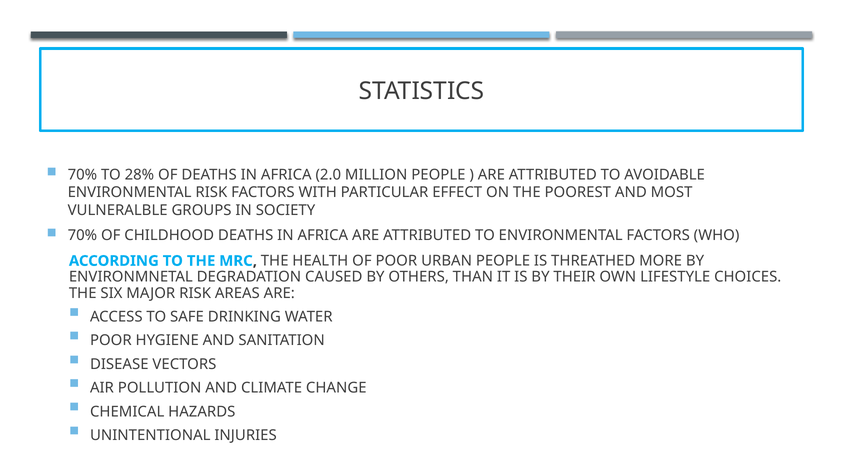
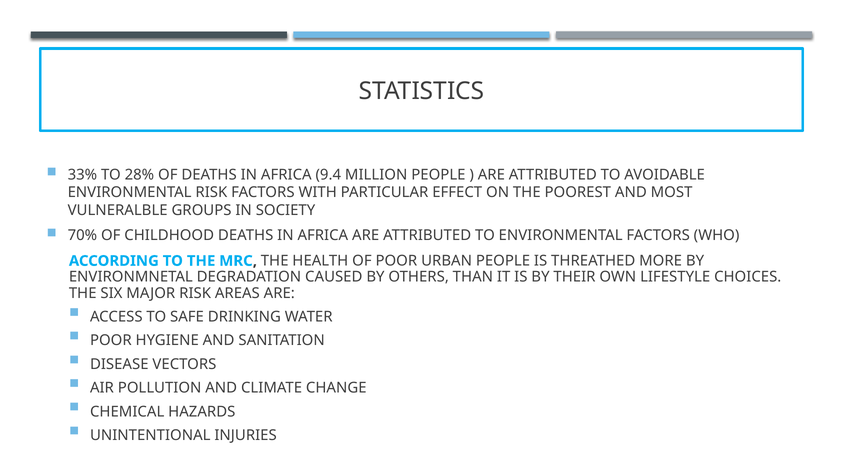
70% at (82, 175): 70% -> 33%
2.0: 2.0 -> 9.4
